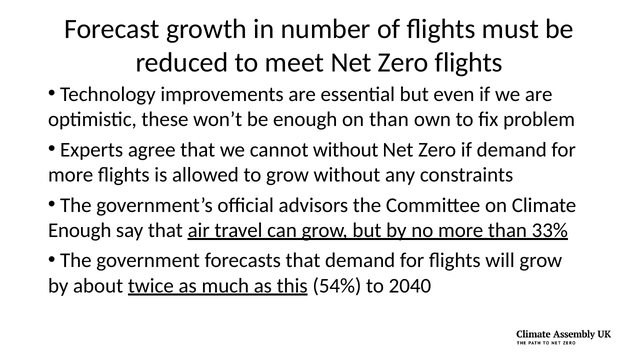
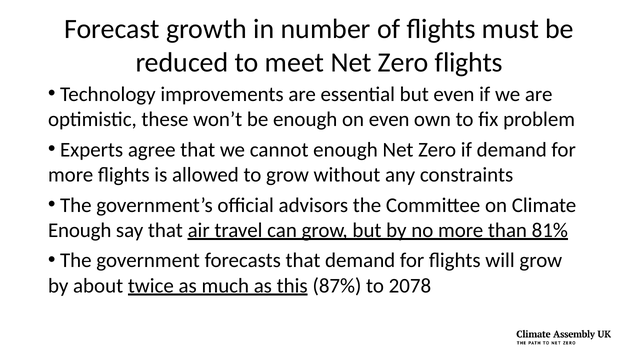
on than: than -> even
cannot without: without -> enough
33%: 33% -> 81%
54%: 54% -> 87%
2040: 2040 -> 2078
